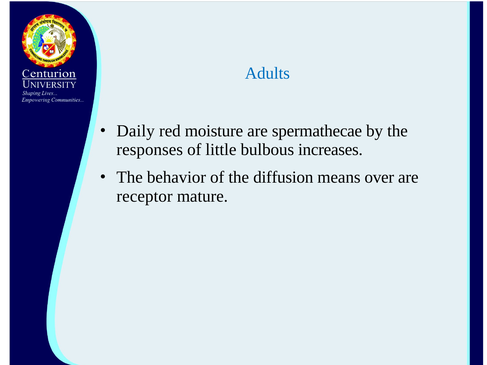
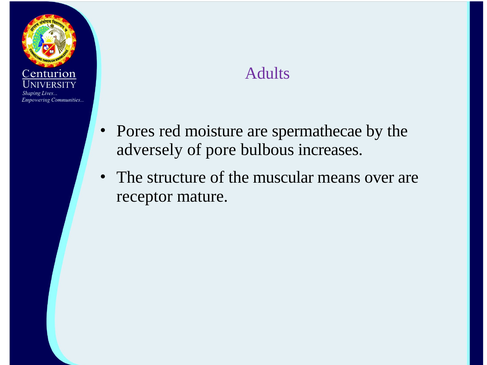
Adults colour: blue -> purple
Daily: Daily -> Pores
responses: responses -> adversely
little: little -> pore
behavior: behavior -> structure
diffusion: diffusion -> muscular
